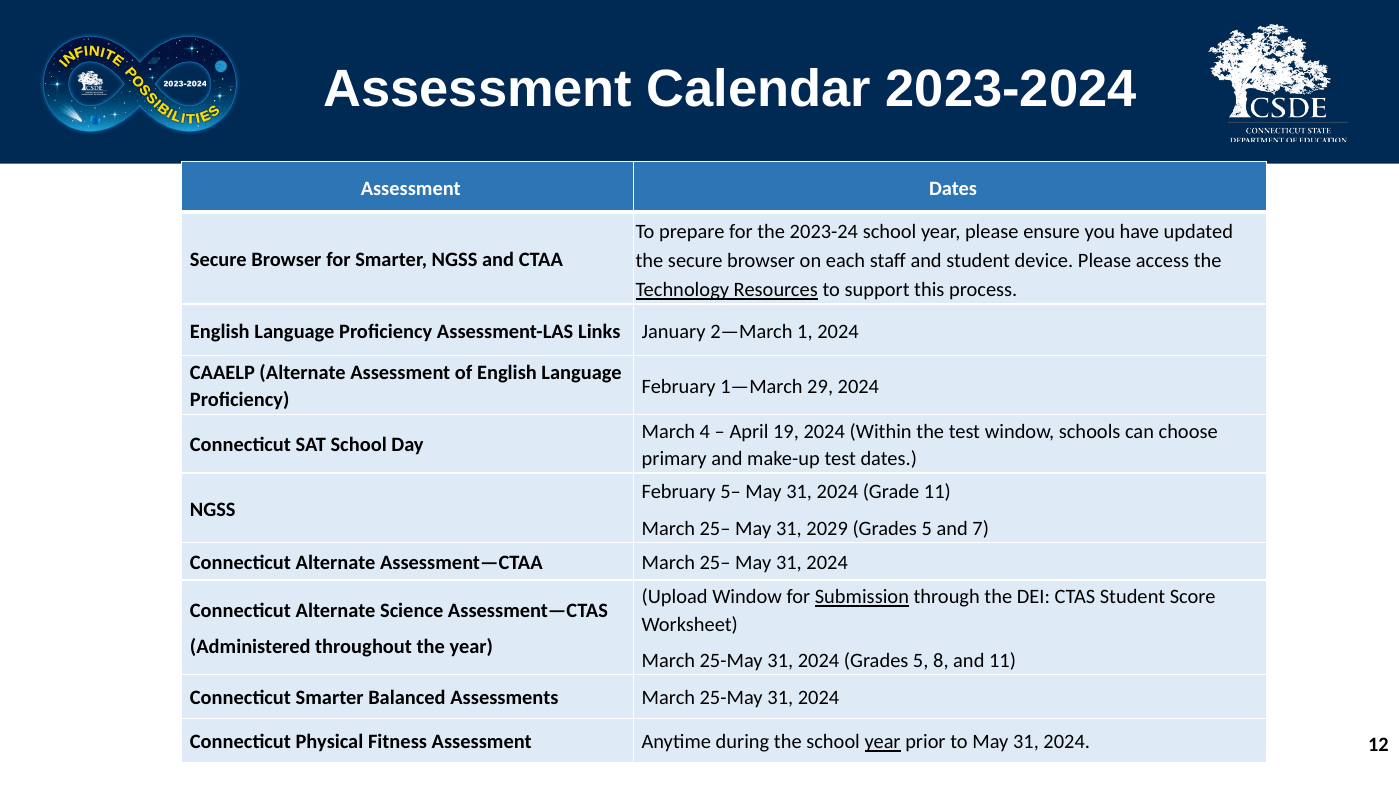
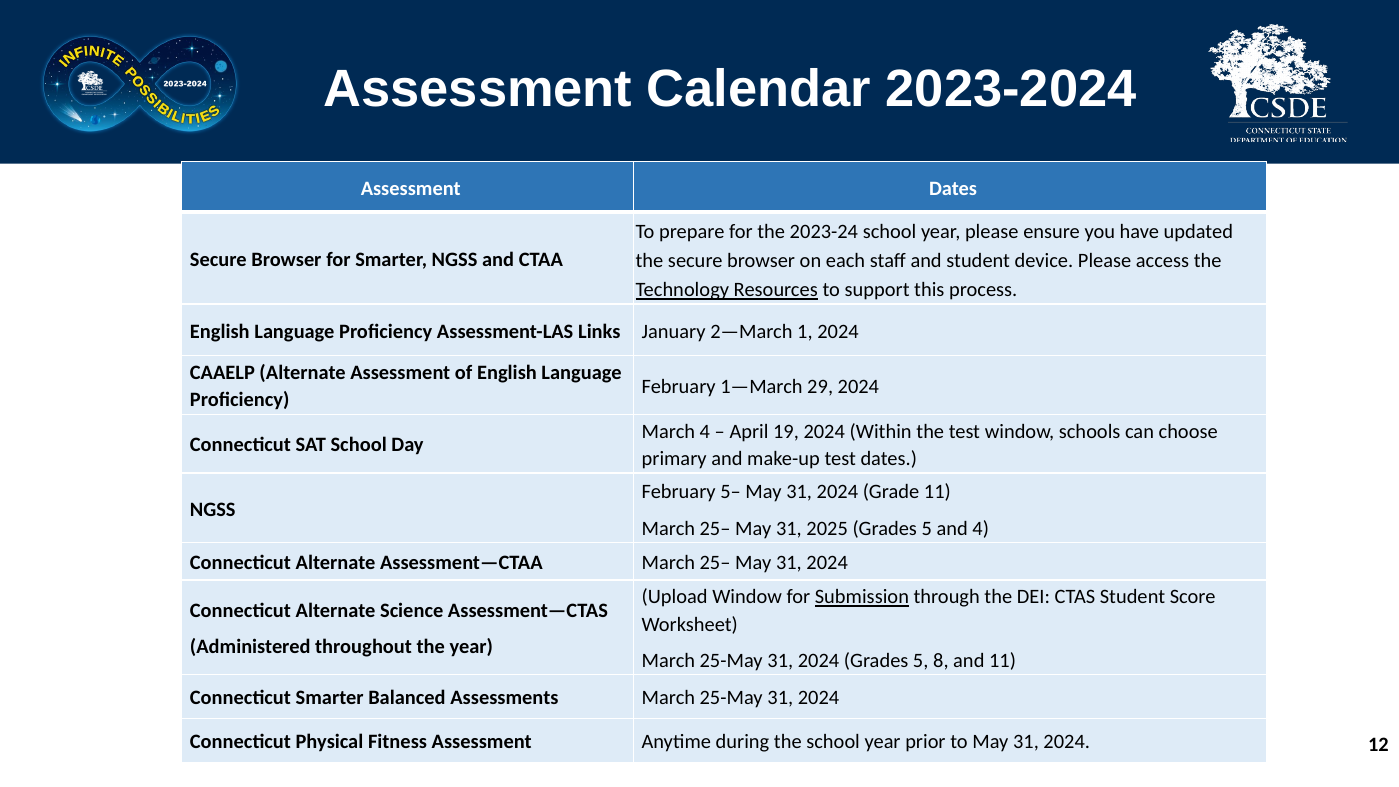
2029: 2029 -> 2025
and 7: 7 -> 4
year at (883, 742) underline: present -> none
